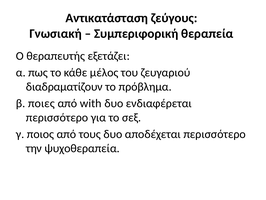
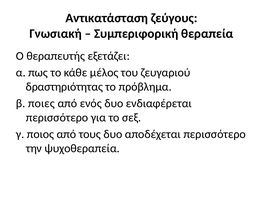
διαδραματίζουν: διαδραματίζουν -> δραστηριότητας
with: with -> ενός
